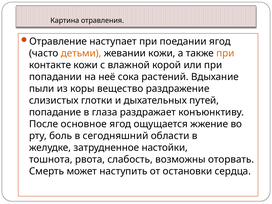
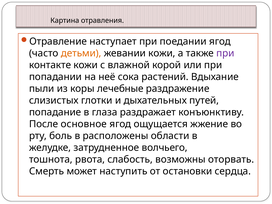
при at (225, 53) colour: orange -> purple
вещество: вещество -> лечебные
сегодняшний: сегодняшний -> расположены
настойки: настойки -> волчьего
